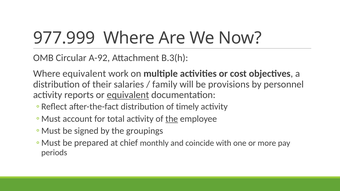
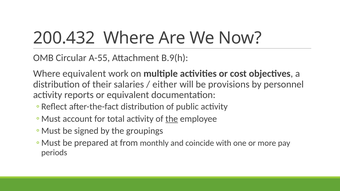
977.999: 977.999 -> 200.432
A-92: A-92 -> A-55
B.3(h: B.3(h -> B.9(h
family: family -> either
equivalent at (128, 95) underline: present -> none
timely: timely -> public
chief: chief -> from
